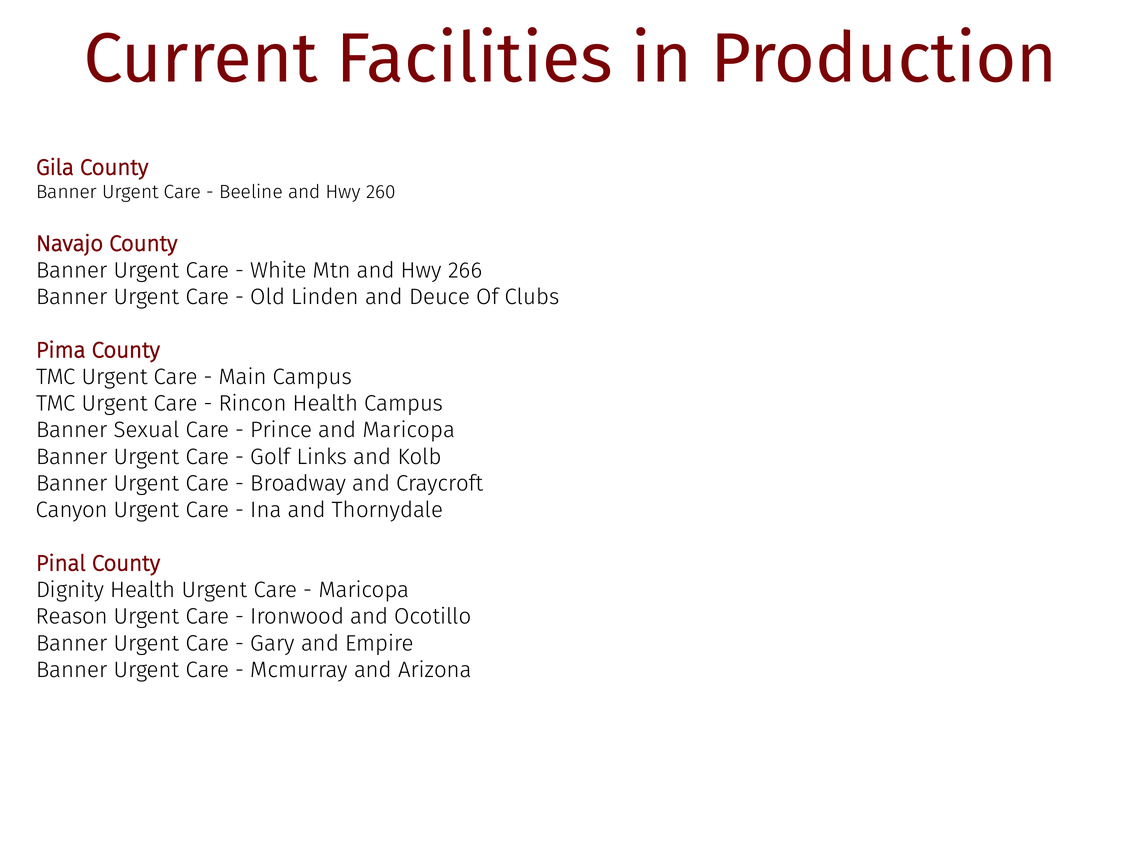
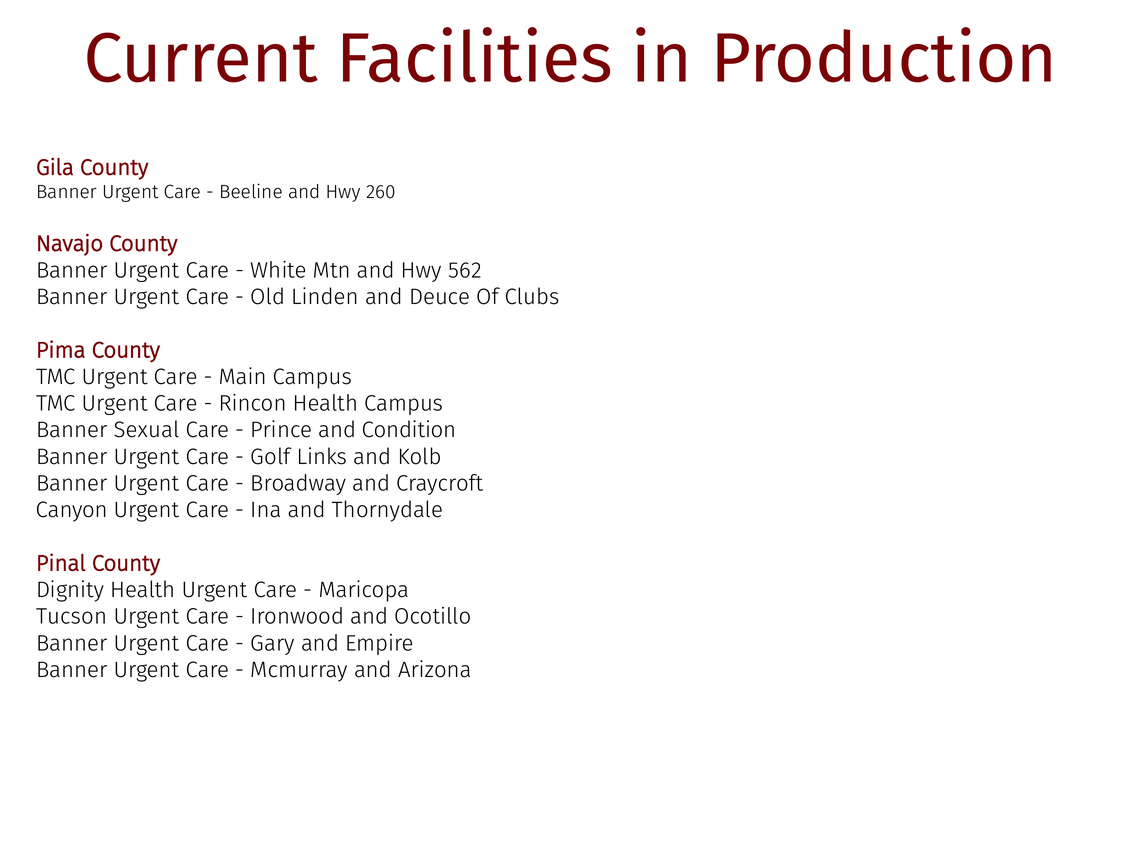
266: 266 -> 562
and Maricopa: Maricopa -> Condition
Reason: Reason -> Tucson
